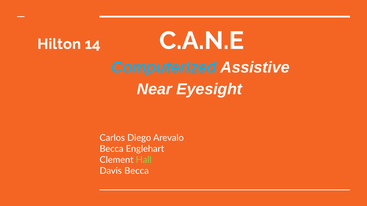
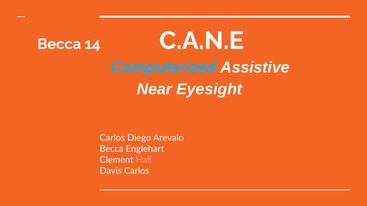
Hilton at (59, 44): Hilton -> Becca
Hall colour: light green -> pink
Davis Becca: Becca -> Carlos
